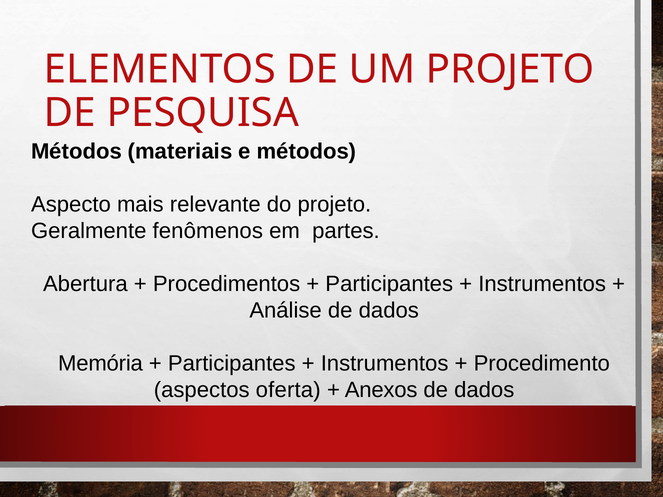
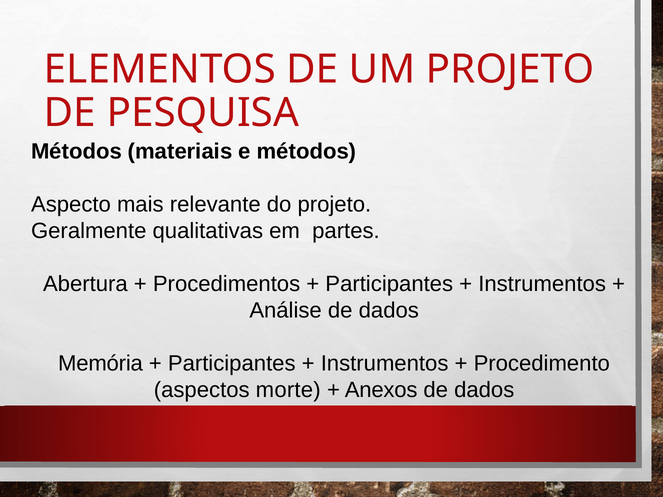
fenômenos: fenômenos -> qualitativas
oferta: oferta -> morte
